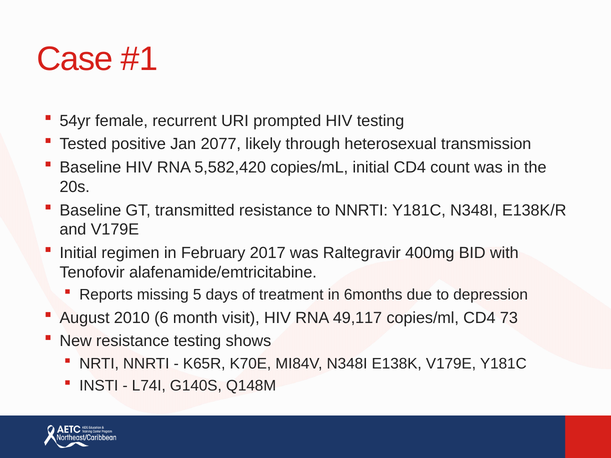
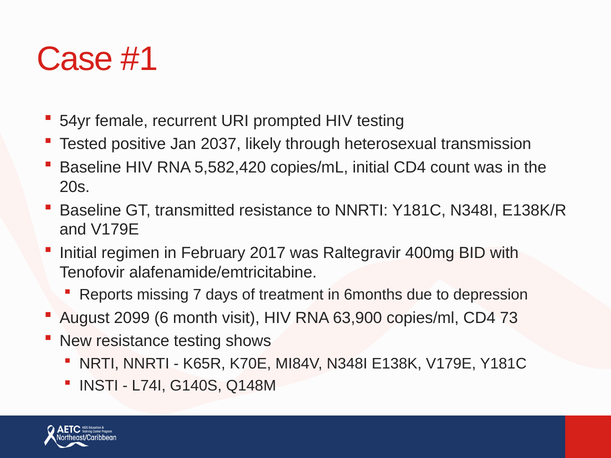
2077: 2077 -> 2037
5: 5 -> 7
2010: 2010 -> 2099
49,117: 49,117 -> 63,900
